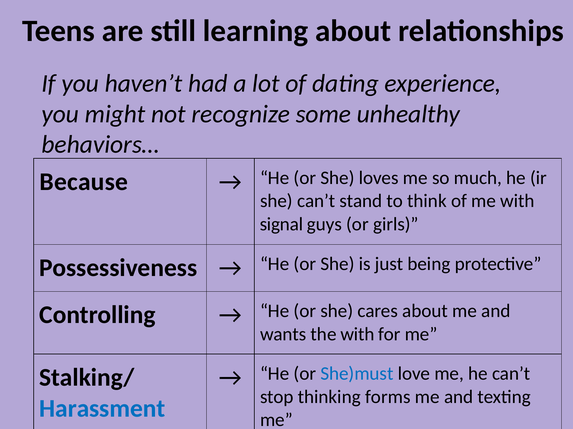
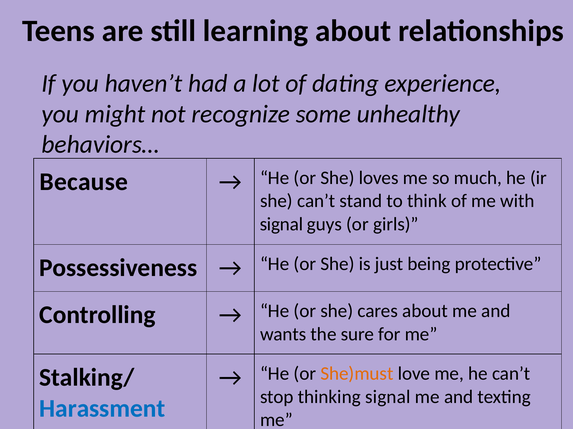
the with: with -> sure
She)must colour: blue -> orange
thinking forms: forms -> signal
